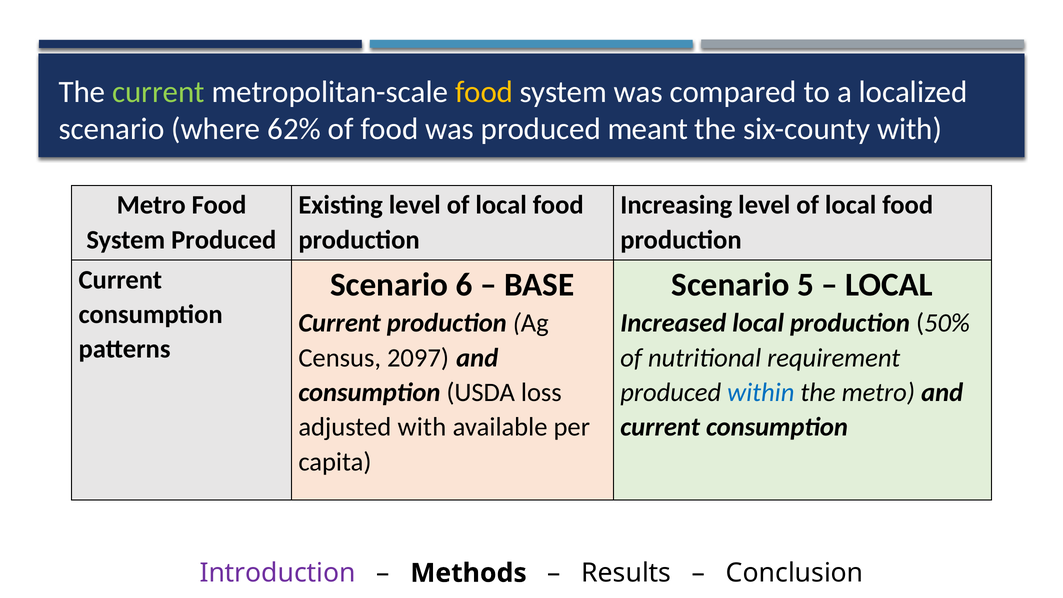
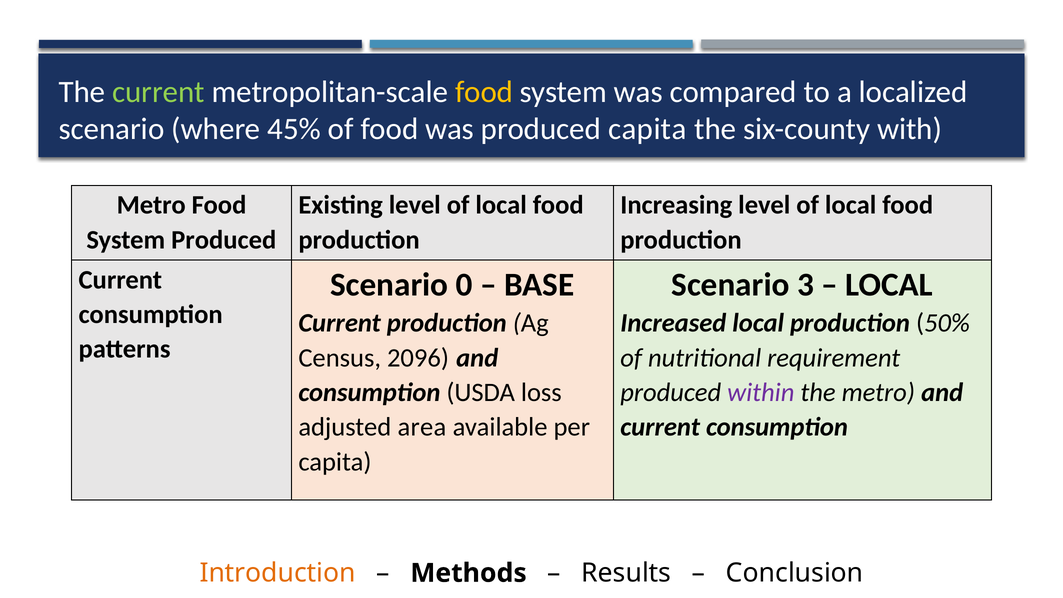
62%: 62% -> 45%
produced meant: meant -> capita
6: 6 -> 0
5: 5 -> 3
2097: 2097 -> 2096
within colour: blue -> purple
adjusted with: with -> area
Introduction colour: purple -> orange
